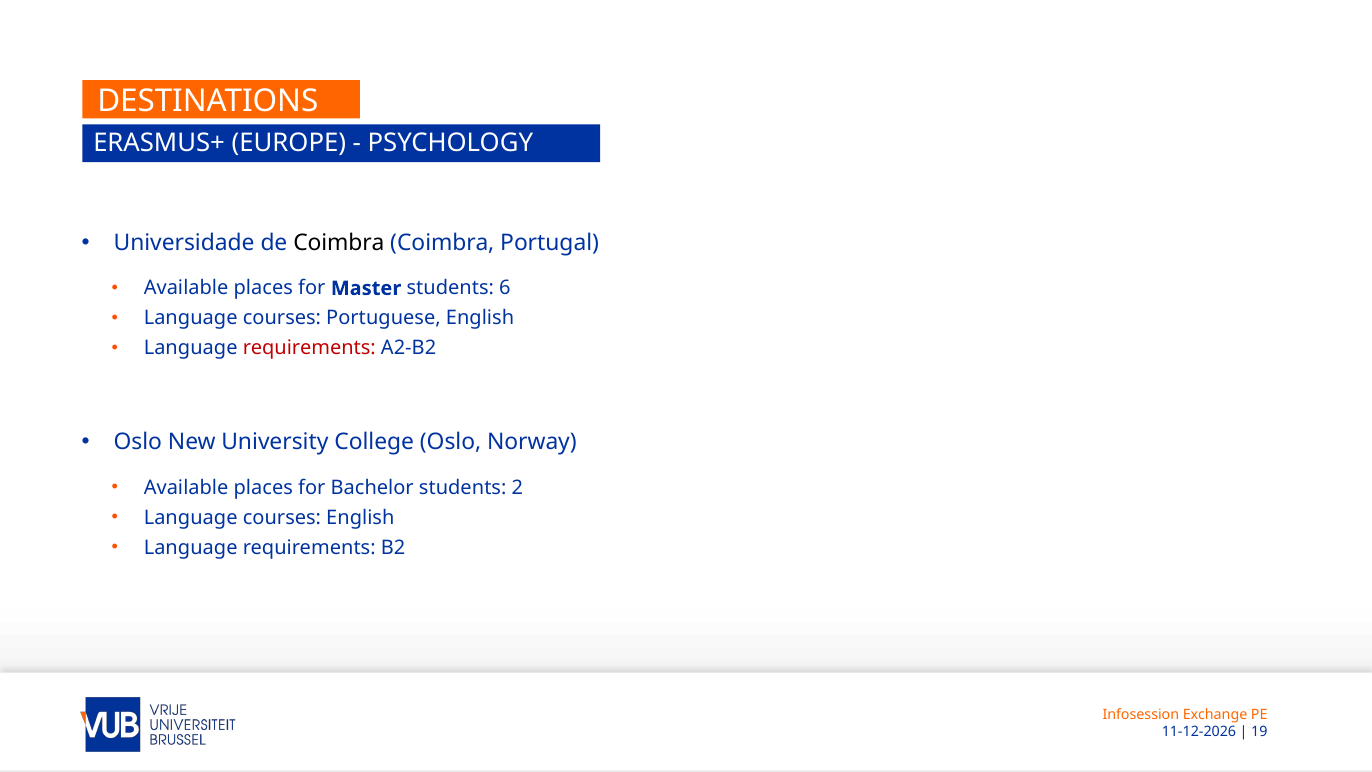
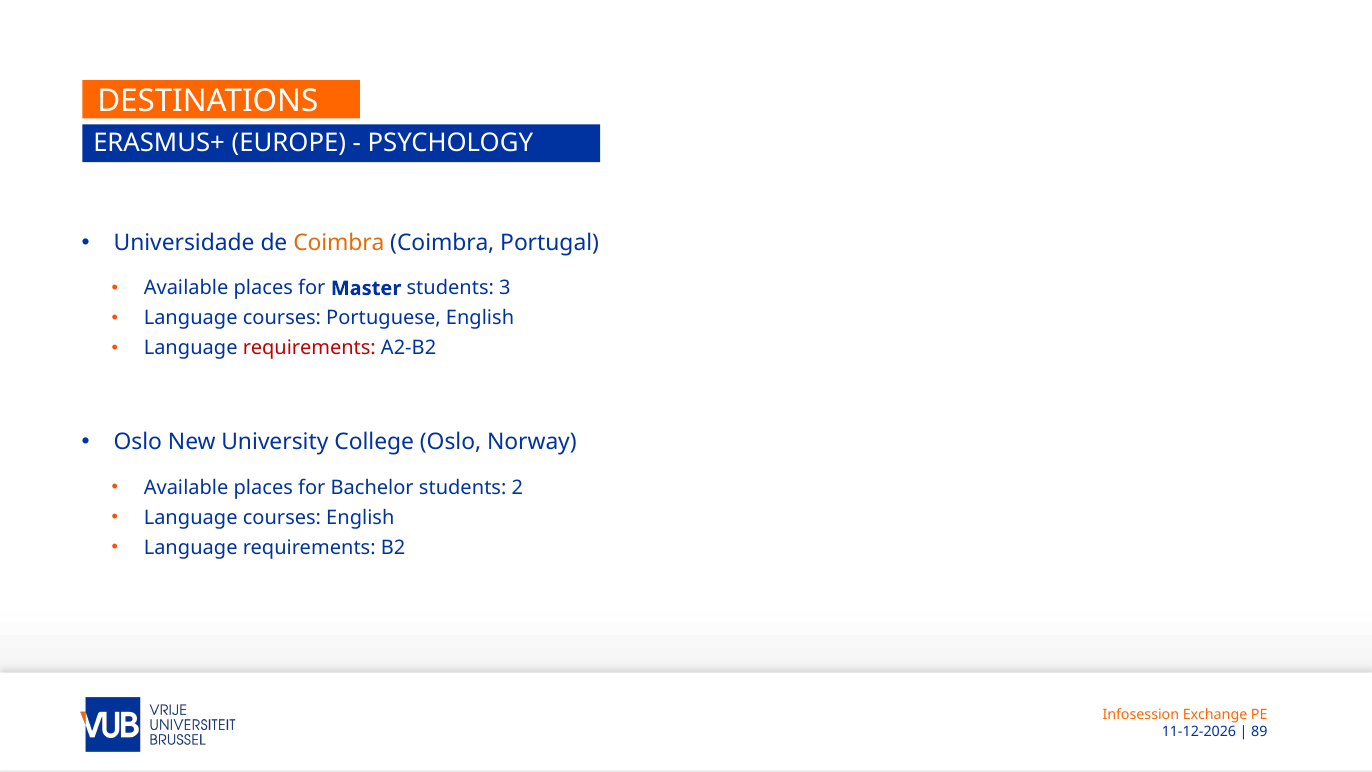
Coimbra at (339, 242) colour: black -> orange
6: 6 -> 3
19: 19 -> 89
